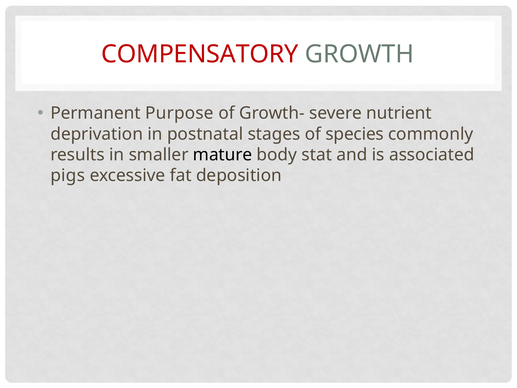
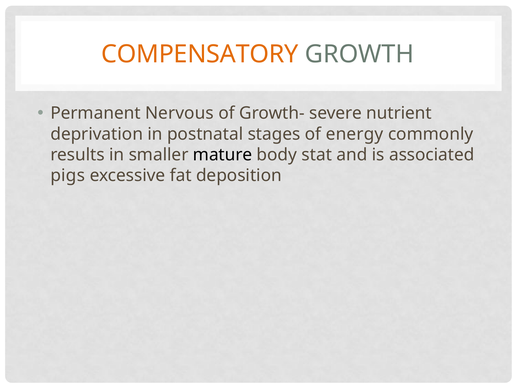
COMPENSATORY colour: red -> orange
Purpose: Purpose -> Nervous
species: species -> energy
